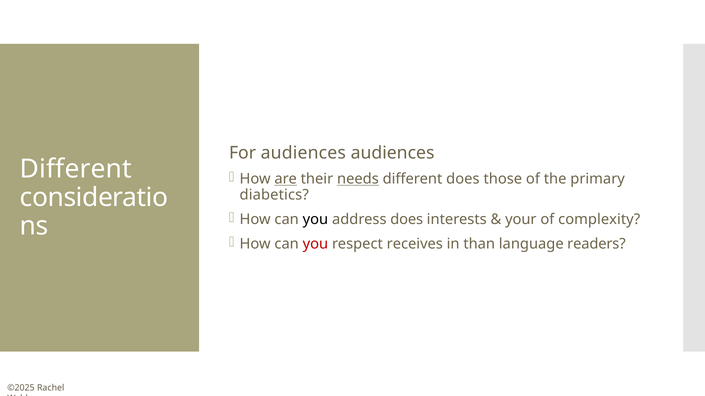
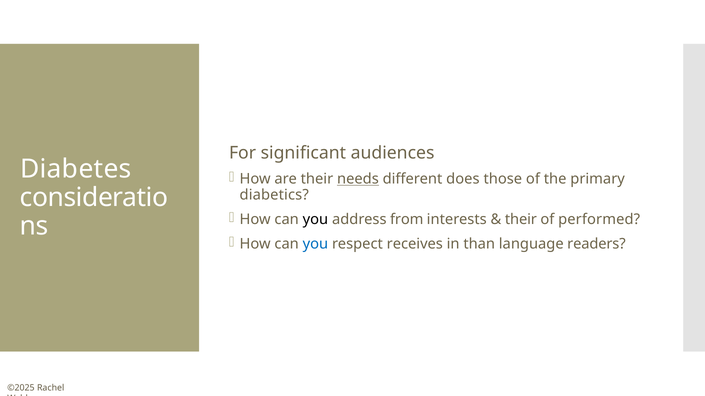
For audiences: audiences -> significant
Different at (76, 169): Different -> Diabetes
are underline: present -> none
address does: does -> from
your at (521, 220): your -> their
complexity: complexity -> performed
you at (315, 244) colour: red -> blue
